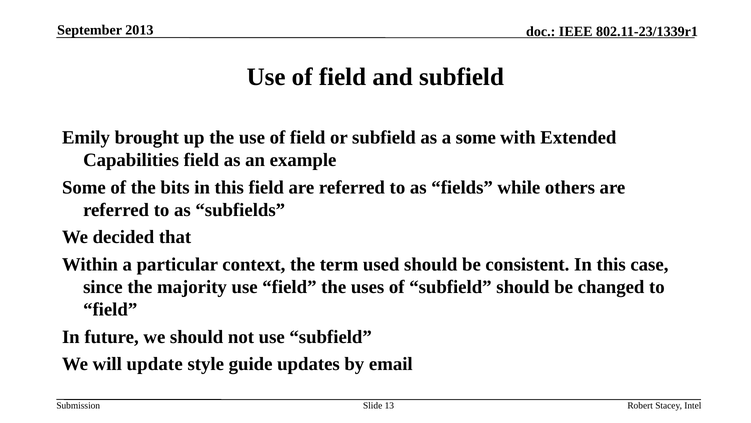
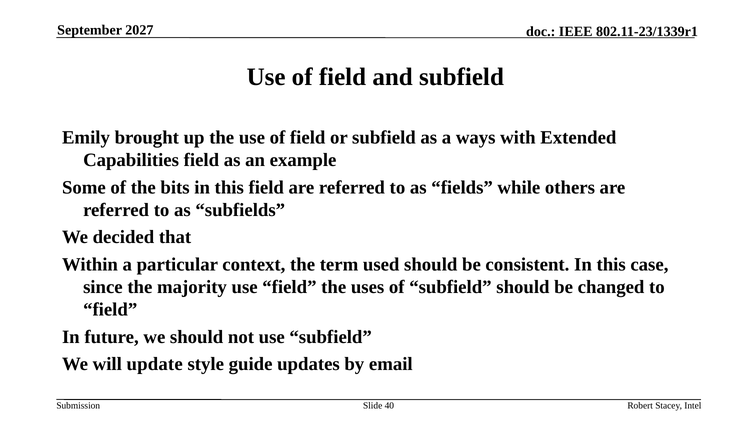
2013: 2013 -> 2027
a some: some -> ways
13: 13 -> 40
